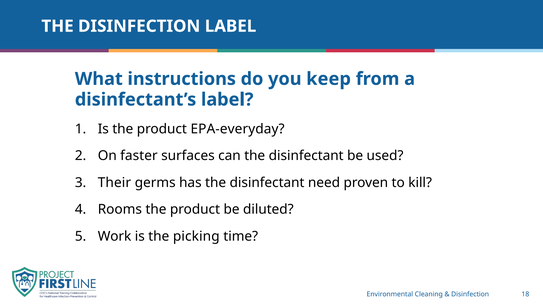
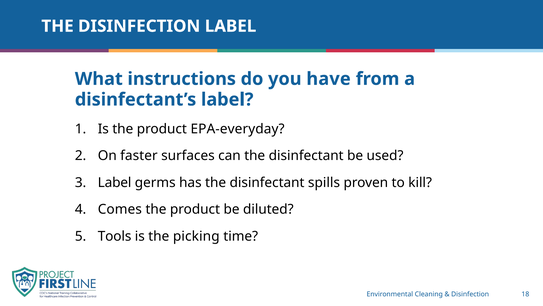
keep: keep -> have
Their at (114, 182): Their -> Label
need: need -> spills
Rooms: Rooms -> Comes
Work: Work -> Tools
